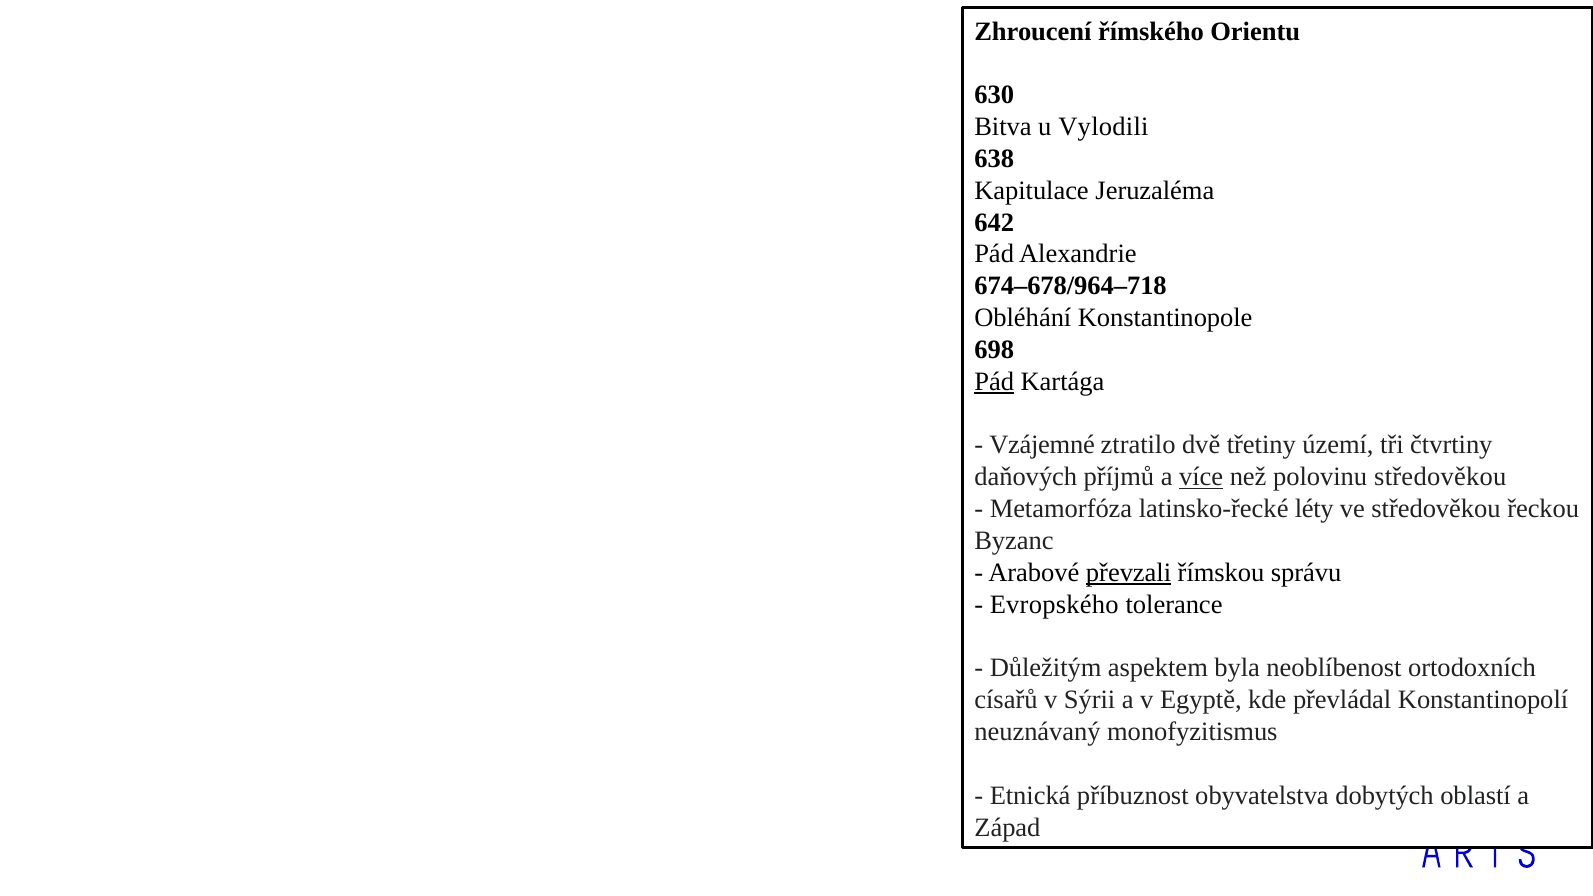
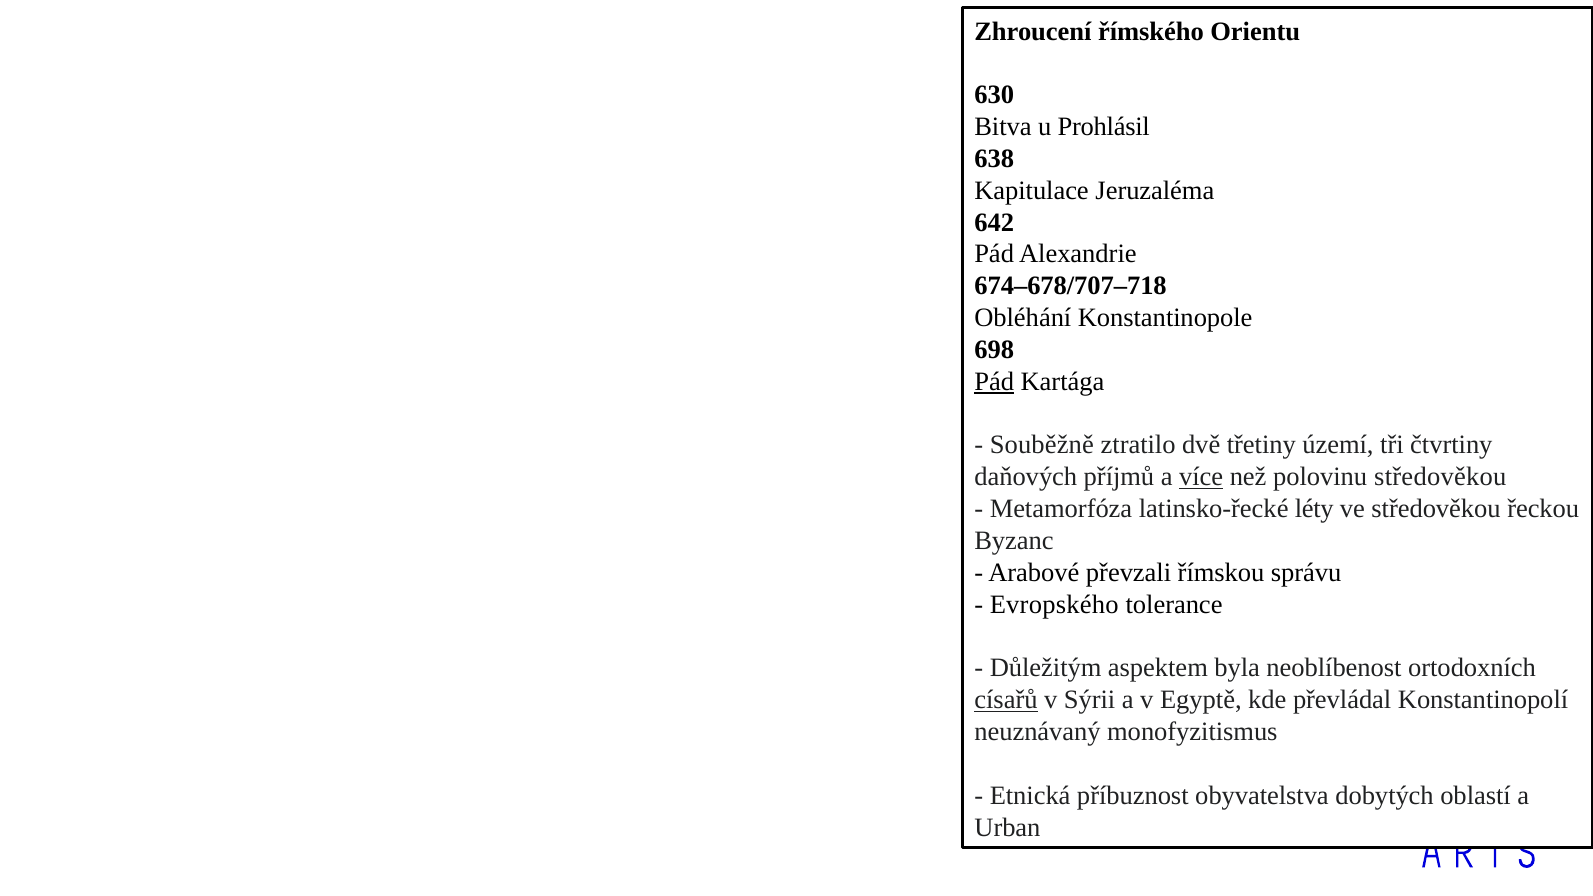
Vylodili: Vylodili -> Prohlásil
674–678/964–718: 674–678/964–718 -> 674–678/707–718
Vzájemné: Vzájemné -> Souběžně
převzali underline: present -> none
císařů underline: none -> present
Západ: Západ -> Urban
